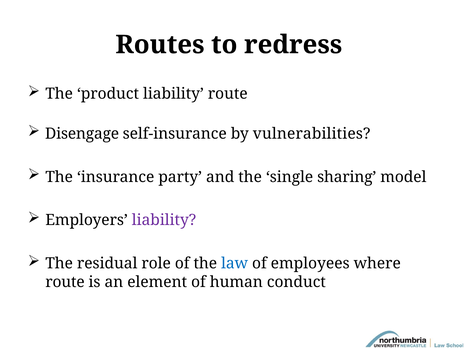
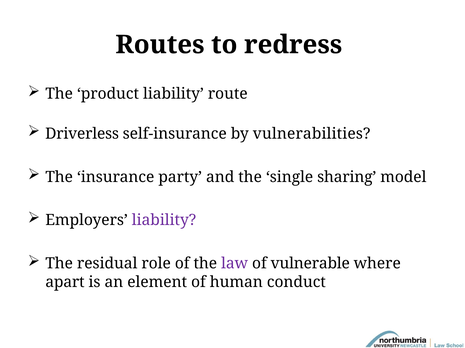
Disengage: Disengage -> Driverless
law colour: blue -> purple
employees: employees -> vulnerable
route at (65, 283): route -> apart
